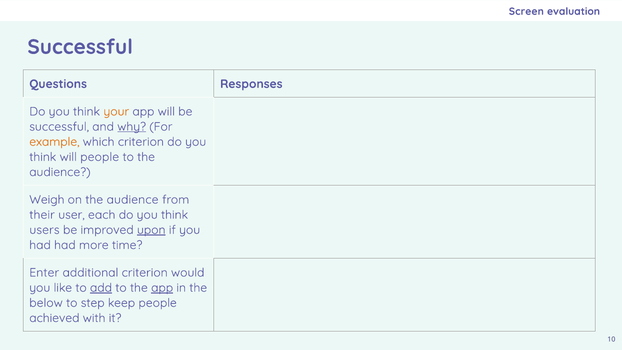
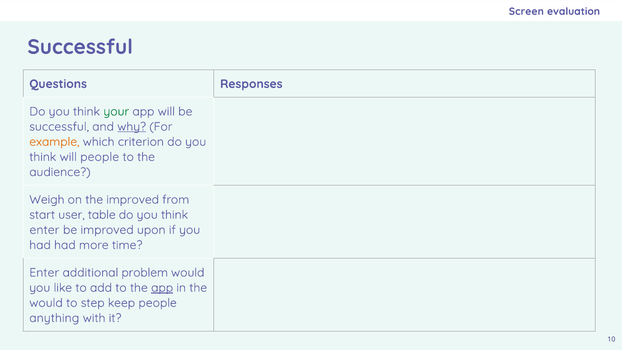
your colour: orange -> green
on the audience: audience -> improved
their: their -> start
each: each -> table
users at (44, 230): users -> enter
upon underline: present -> none
additional criterion: criterion -> problem
add underline: present -> none
below at (46, 303): below -> would
achieved: achieved -> anything
